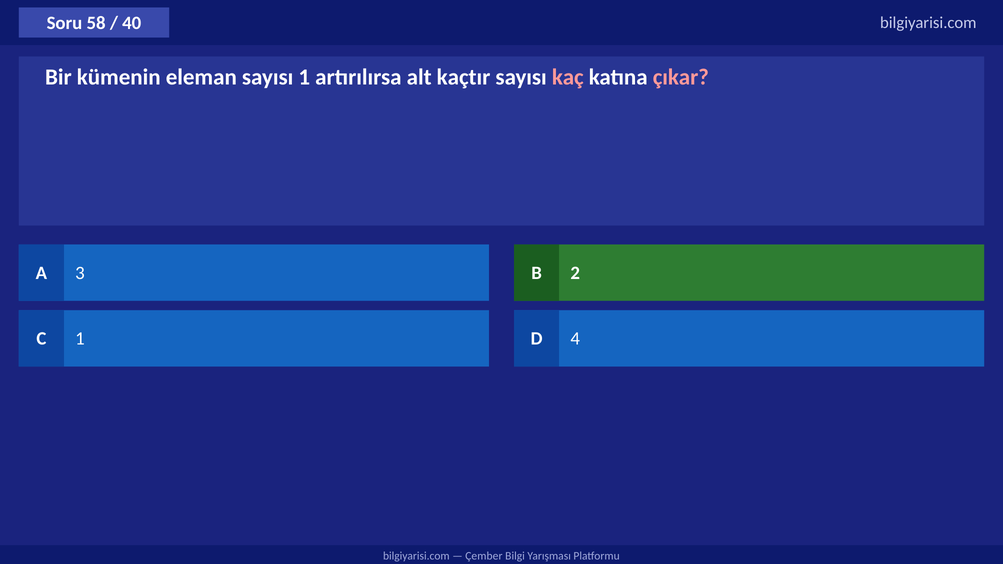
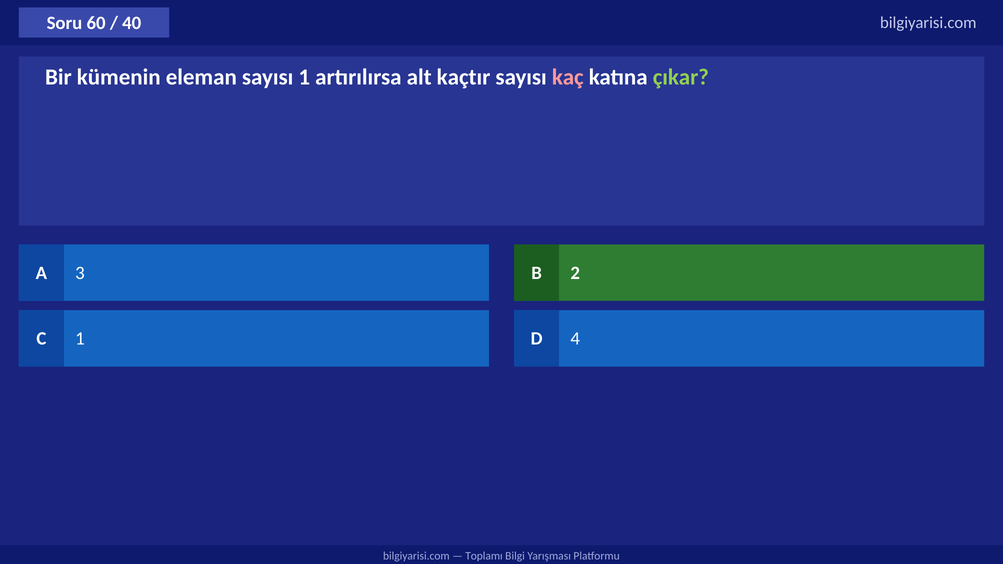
58: 58 -> 60
çıkar colour: pink -> light green
Çember: Çember -> Toplamı
